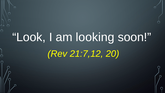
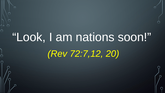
looking: looking -> nations
21:7,12: 21:7,12 -> 72:7,12
